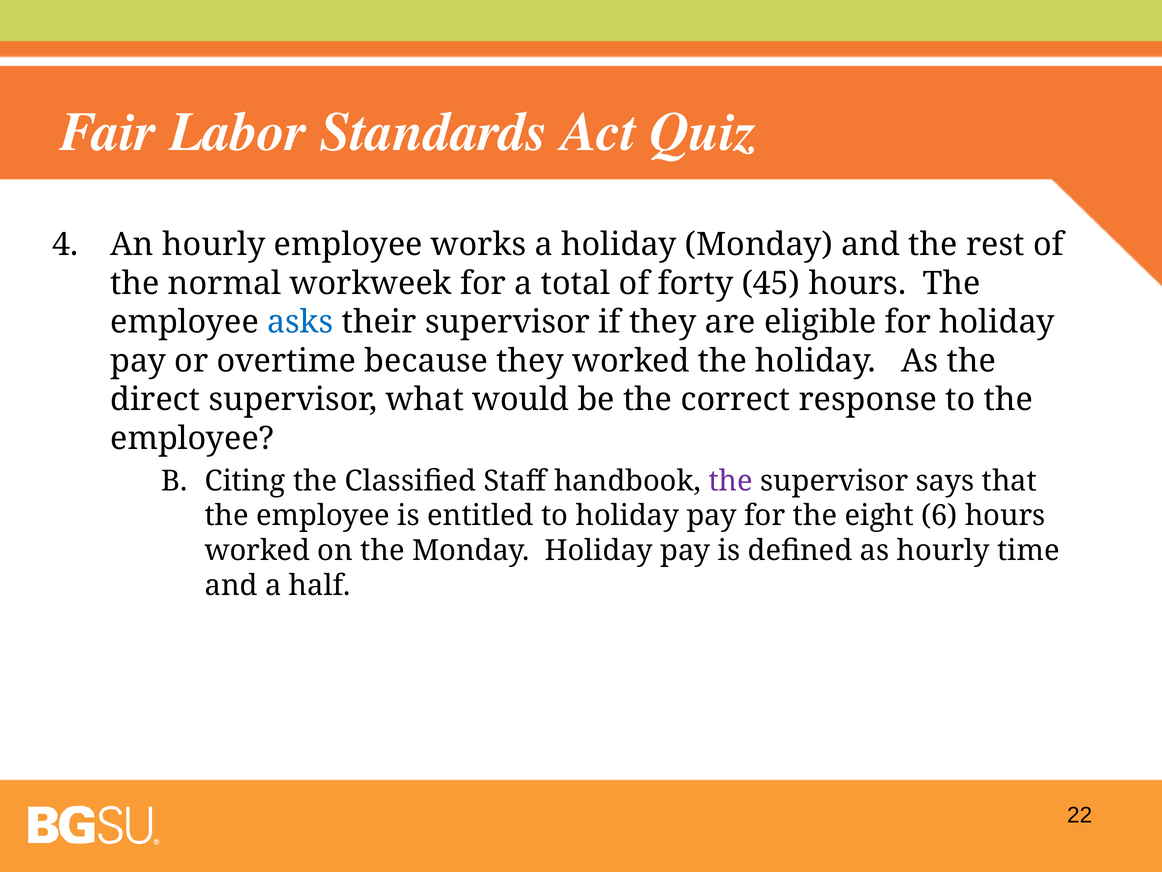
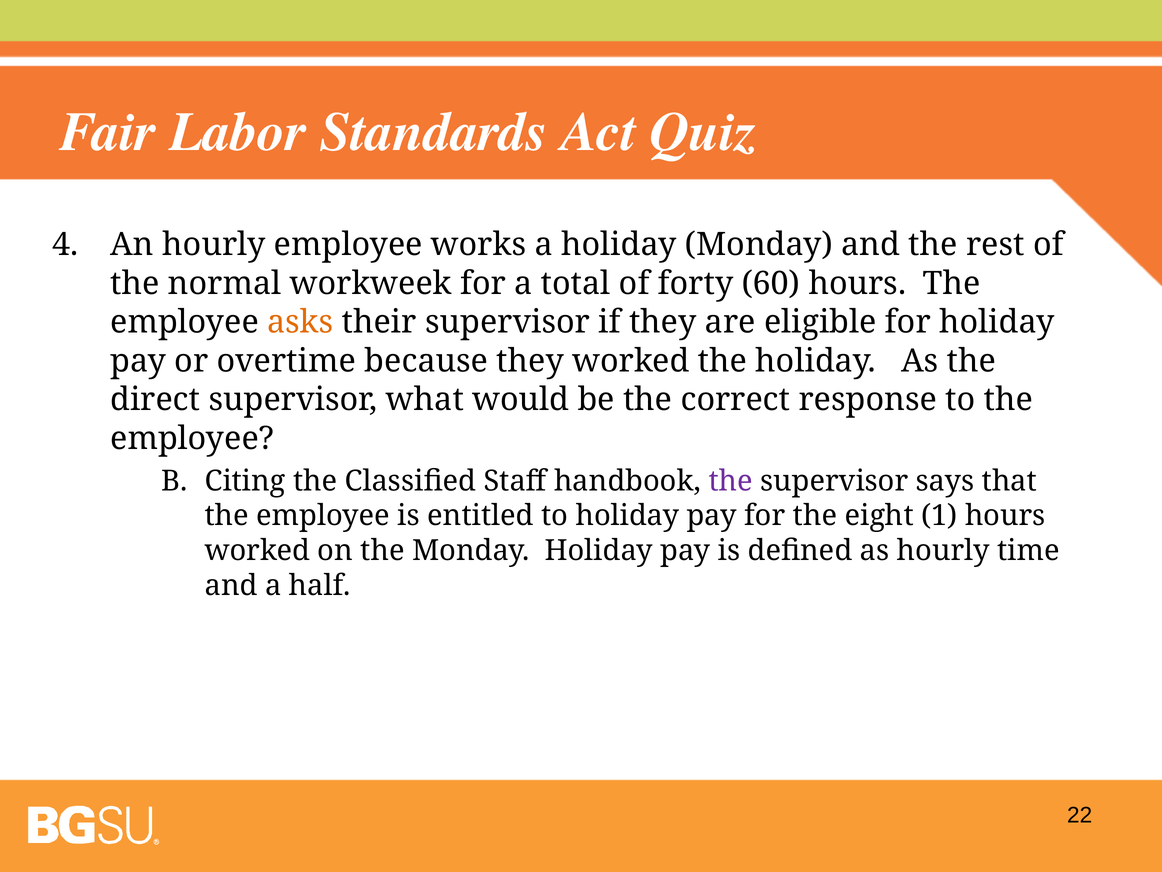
45: 45 -> 60
asks colour: blue -> orange
6: 6 -> 1
